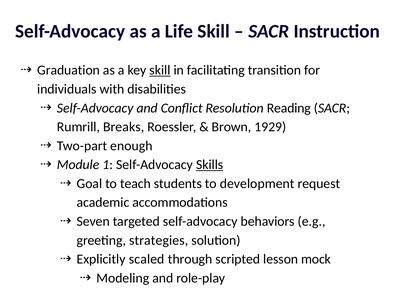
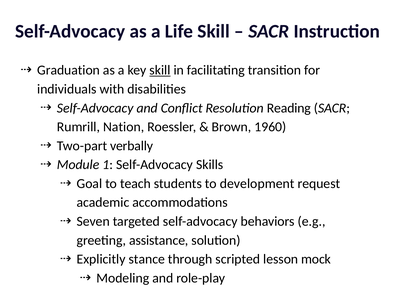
Breaks: Breaks -> Nation
1929: 1929 -> 1960
enough: enough -> verbally
Skills underline: present -> none
strategies: strategies -> assistance
scaled: scaled -> stance
